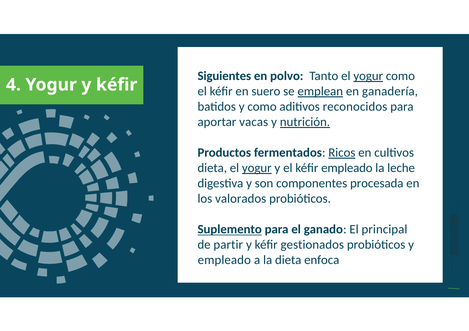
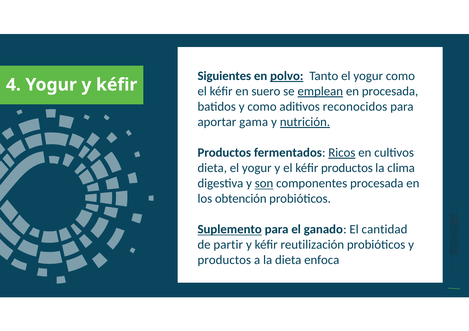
polvo underline: none -> present
yogur at (368, 76) underline: present -> none
en ganadería: ganadería -> procesada
vacas: vacas -> gama
yogur at (257, 168) underline: present -> none
empleado at (347, 168): empleado -> productos
leche: leche -> clima
son underline: none -> present
valorados: valorados -> obtención
principal: principal -> cantidad
gestionados: gestionados -> reutilización
empleado at (224, 260): empleado -> productos
